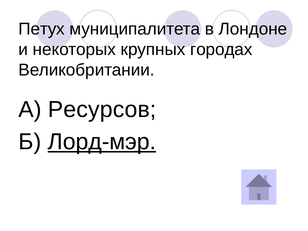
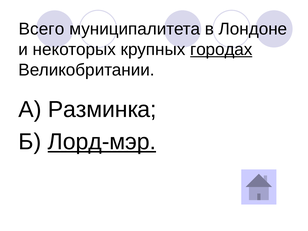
Петух: Петух -> Всего
городах underline: none -> present
Ресурсов: Ресурсов -> Разминка
